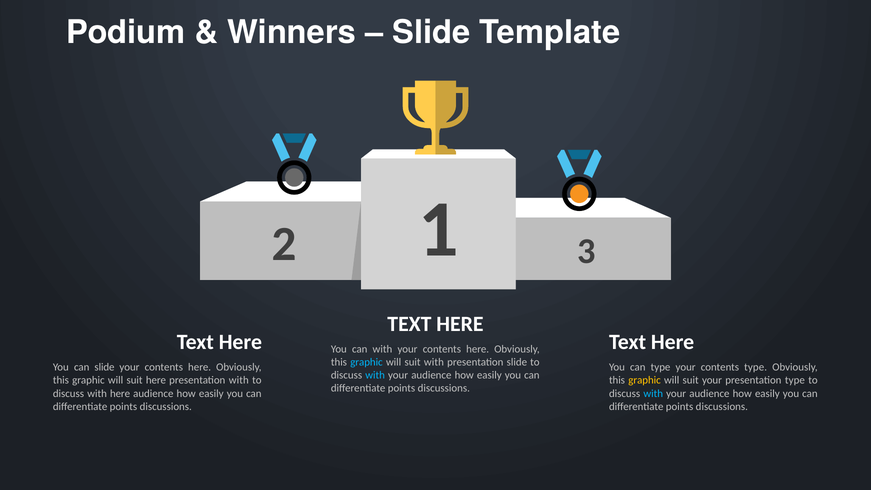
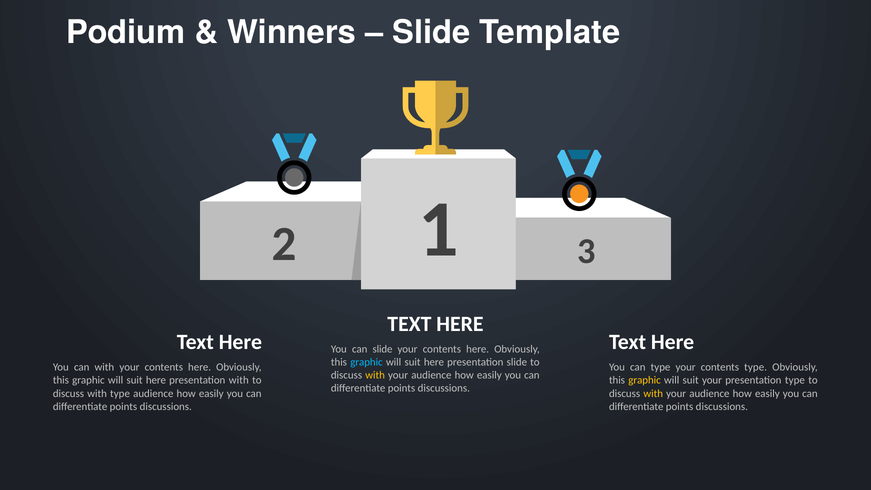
can with: with -> slide
with at (434, 362): with -> here
can slide: slide -> with
with at (375, 375) colour: light blue -> yellow
with here: here -> type
with at (653, 393) colour: light blue -> yellow
